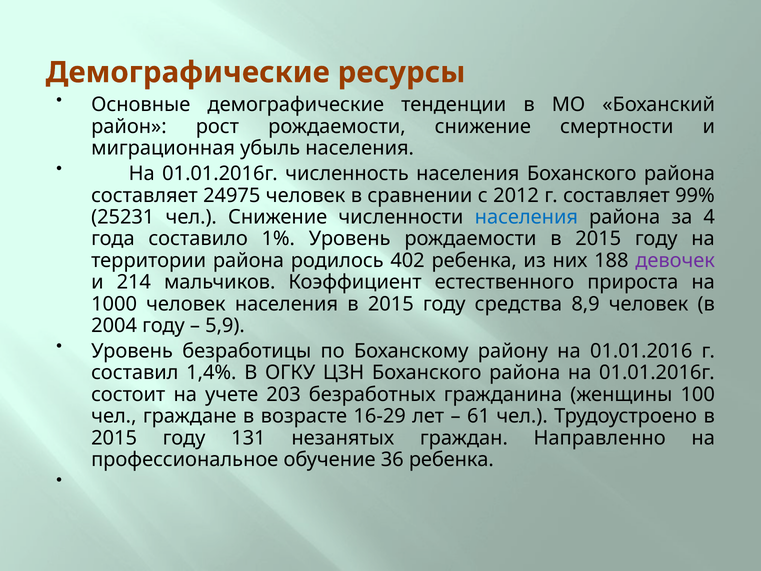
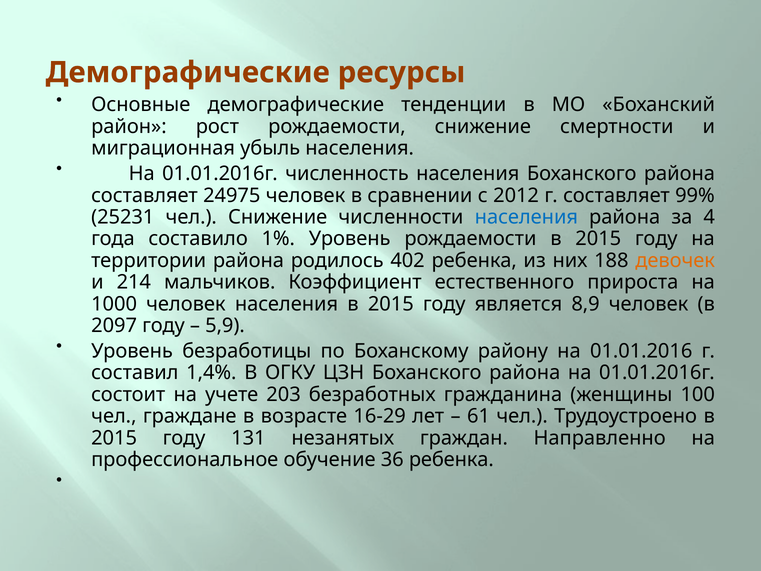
девочек colour: purple -> orange
средства: средства -> является
2004: 2004 -> 2097
